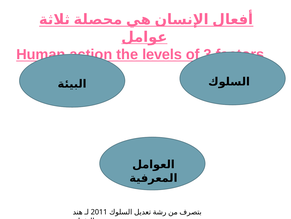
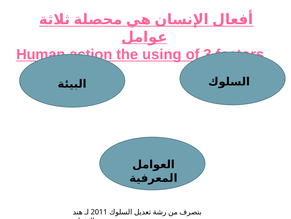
levels: levels -> using
